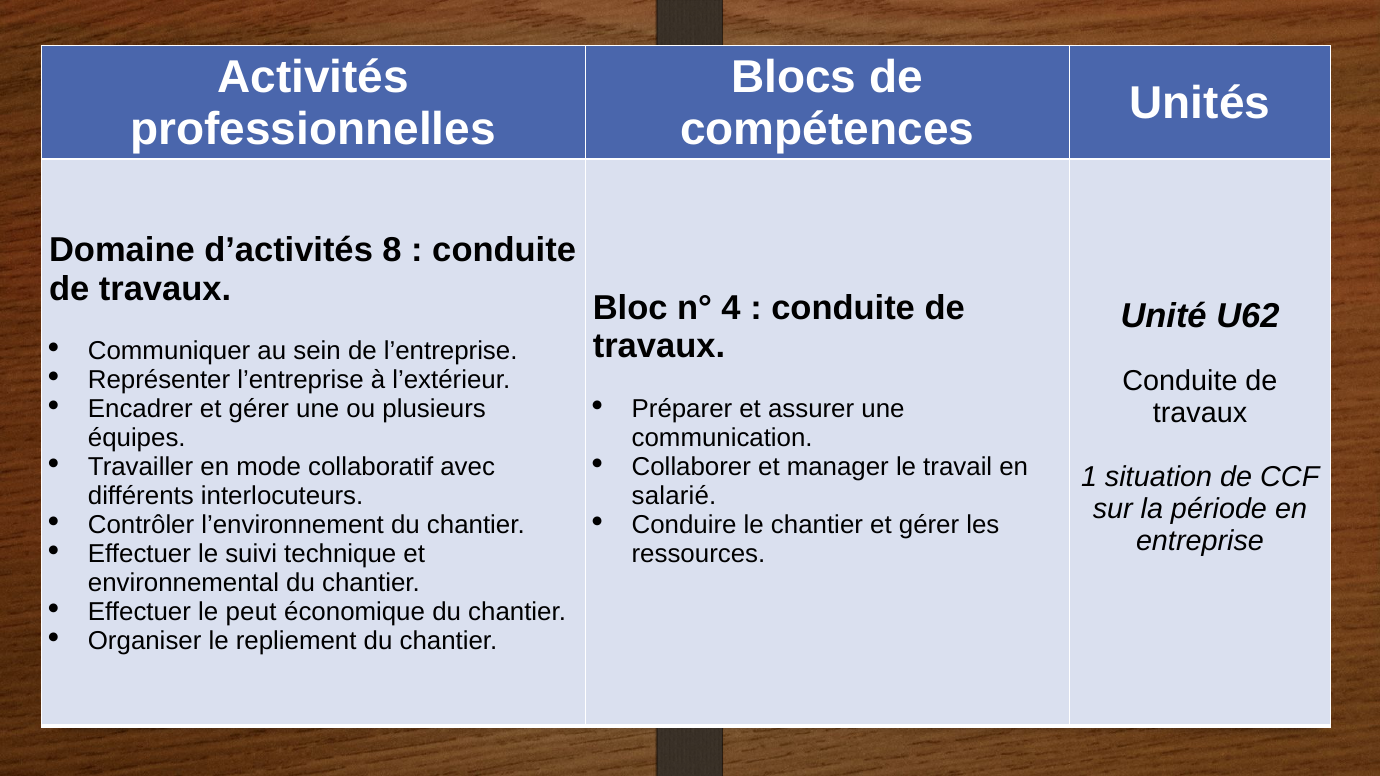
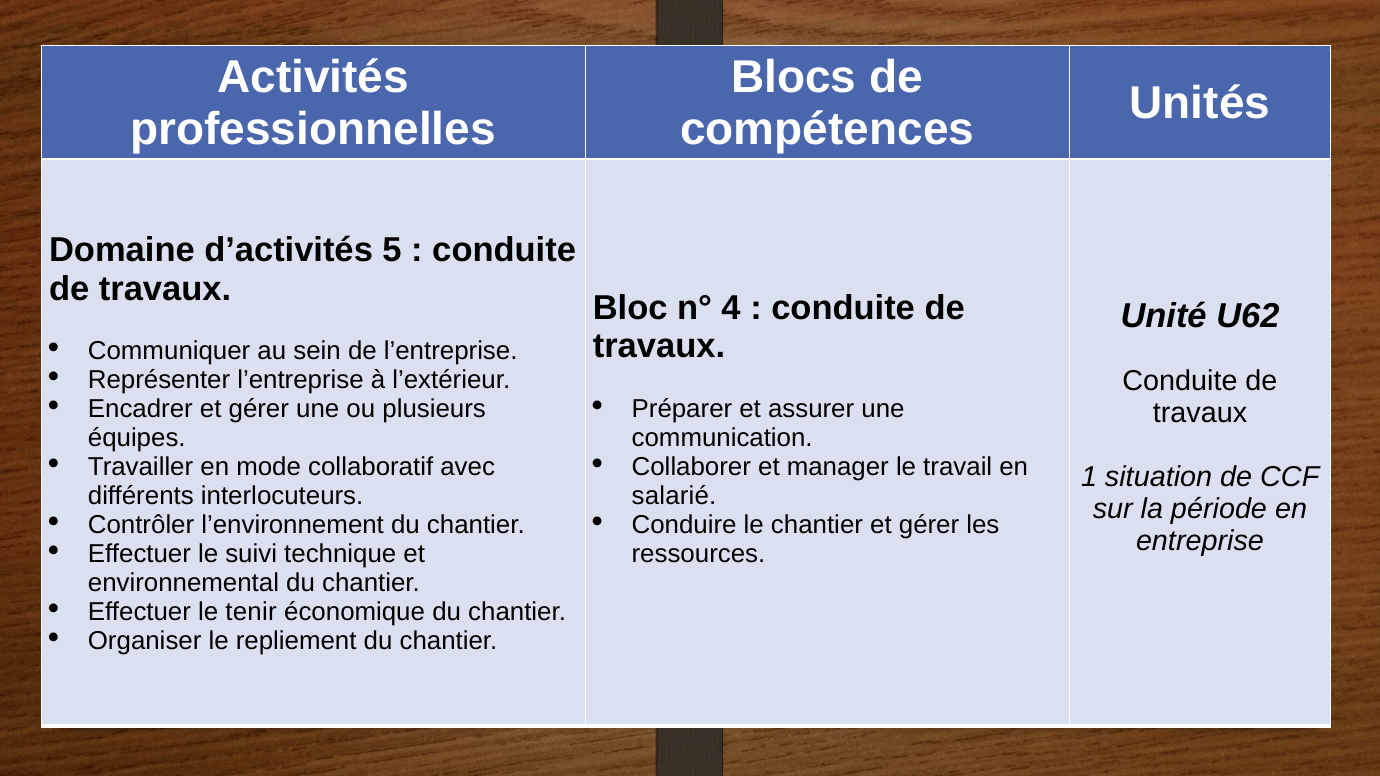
8: 8 -> 5
peut: peut -> tenir
